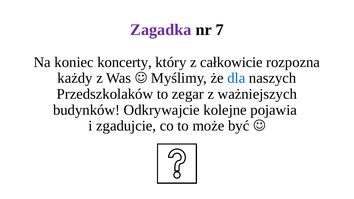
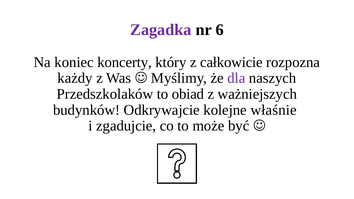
7: 7 -> 6
dla colour: blue -> purple
zegar: zegar -> obiad
pojawia: pojawia -> właśnie
